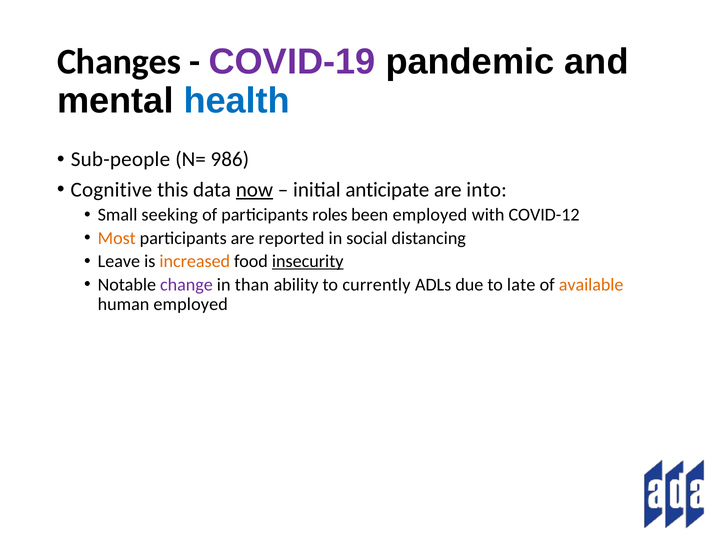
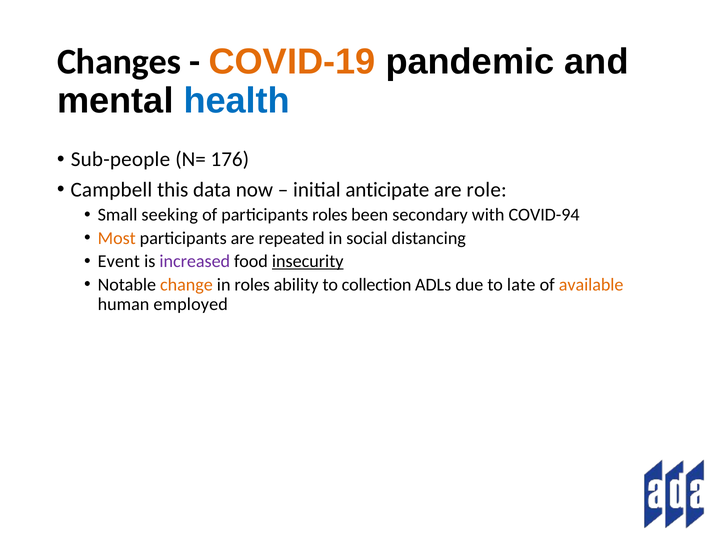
COVID-19 colour: purple -> orange
986: 986 -> 176
Cognitive: Cognitive -> Campbell
now underline: present -> none
into: into -> role
been employed: employed -> secondary
COVID-12: COVID-12 -> COVID-94
reported: reported -> repeated
Leave: Leave -> Event
increased colour: orange -> purple
change colour: purple -> orange
in than: than -> roles
currently: currently -> collection
